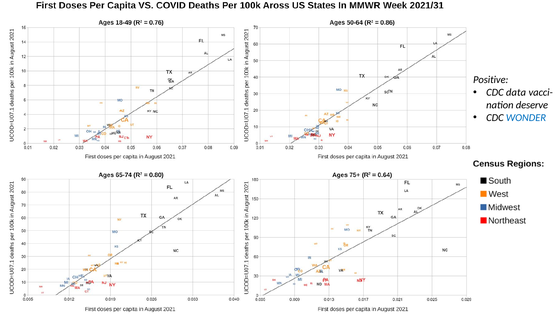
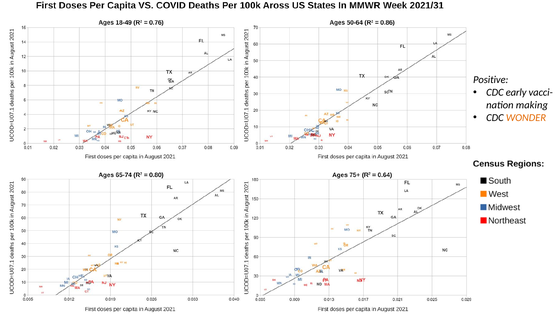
data: data -> early
deserve: deserve -> making
WONDER colour: blue -> orange
